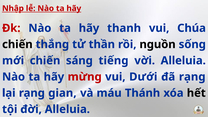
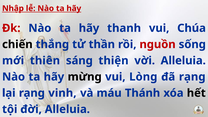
nguồn colour: black -> red
mới chiến: chiến -> thiên
tiếng: tiếng -> thiện
mừng colour: red -> black
Dưới: Dưới -> Lòng
gian: gian -> vinh
